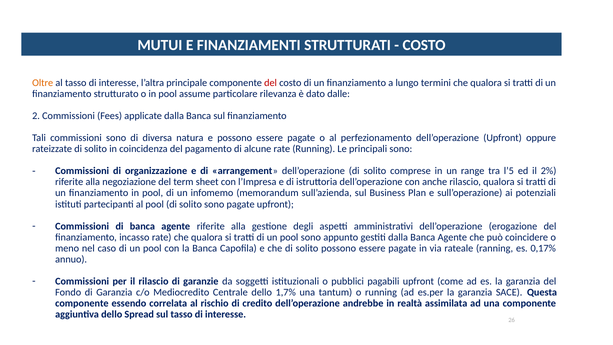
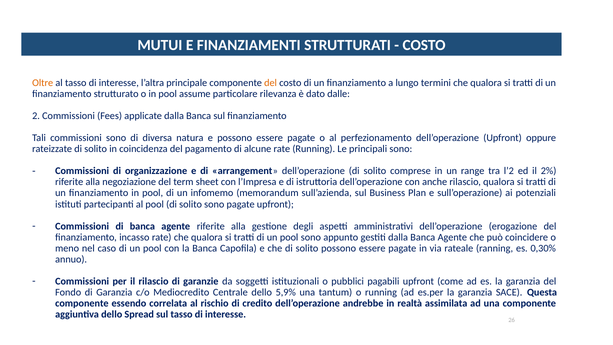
del at (271, 83) colour: red -> orange
l’5: l’5 -> l’2
0,17%: 0,17% -> 0,30%
1,7%: 1,7% -> 5,9%
